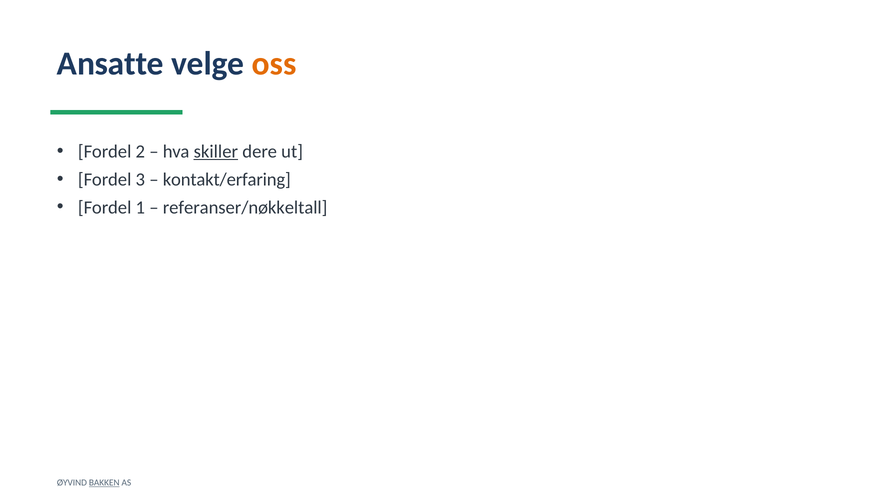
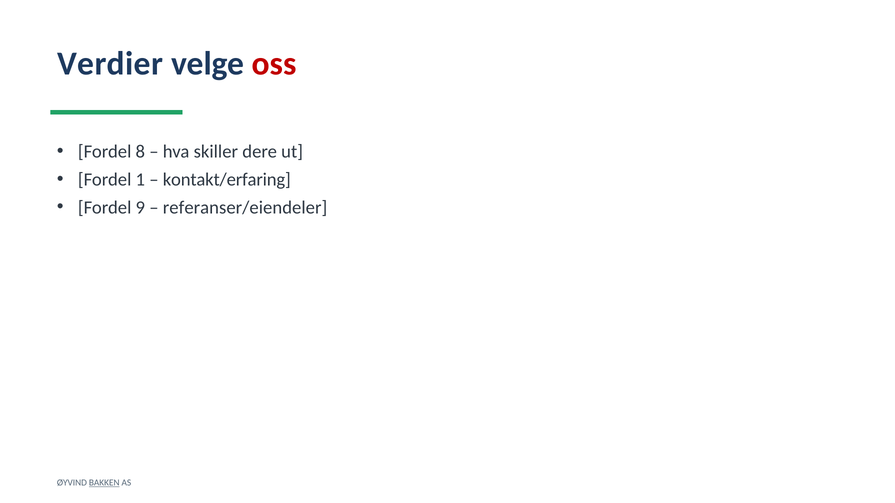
Ansatte: Ansatte -> Verdier
oss colour: orange -> red
2: 2 -> 8
skiller underline: present -> none
3: 3 -> 1
1: 1 -> 9
referanser/nøkkeltall: referanser/nøkkeltall -> referanser/eiendeler
